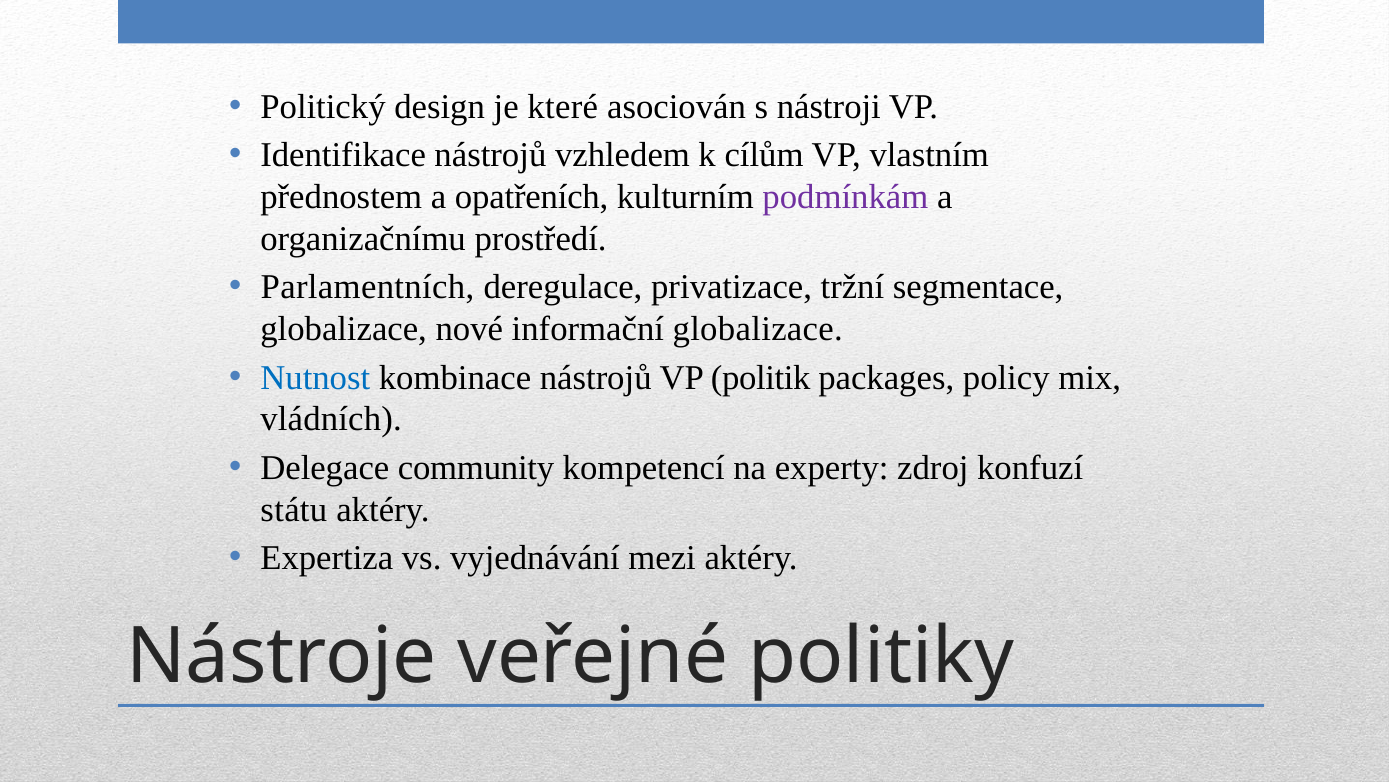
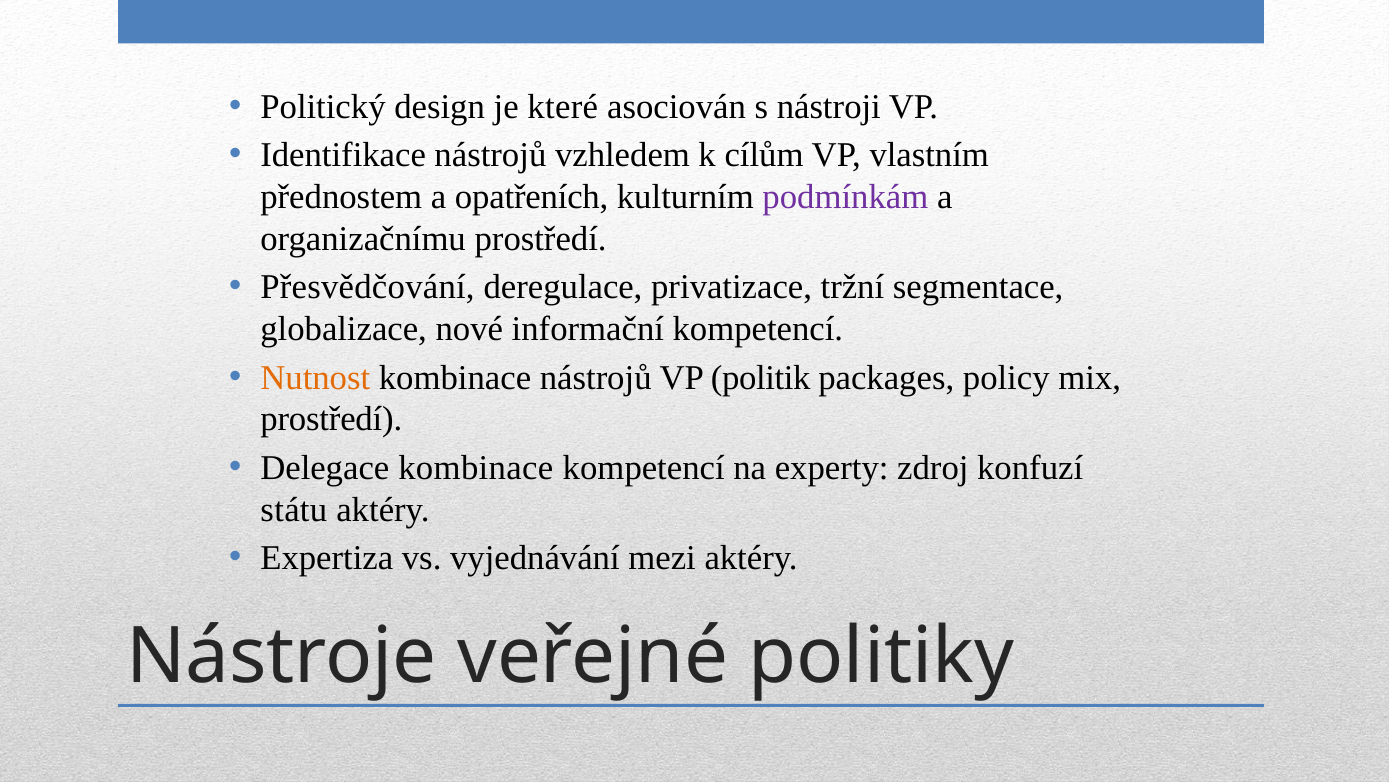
Parlamentních: Parlamentních -> Přesvědčování
informační globalizace: globalizace -> kompetencí
Nutnost colour: blue -> orange
vládních at (331, 419): vládních -> prostředí
Delegace community: community -> kombinace
